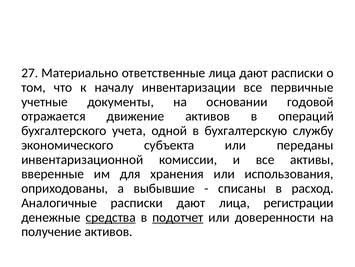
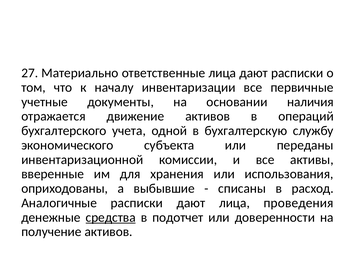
годовой: годовой -> наличия
регистрации: регистрации -> проведения
подотчет underline: present -> none
